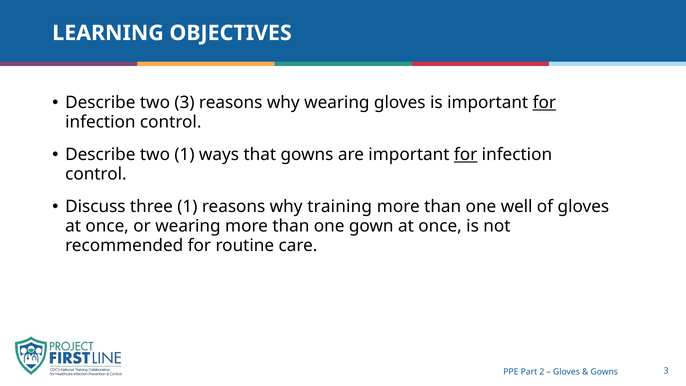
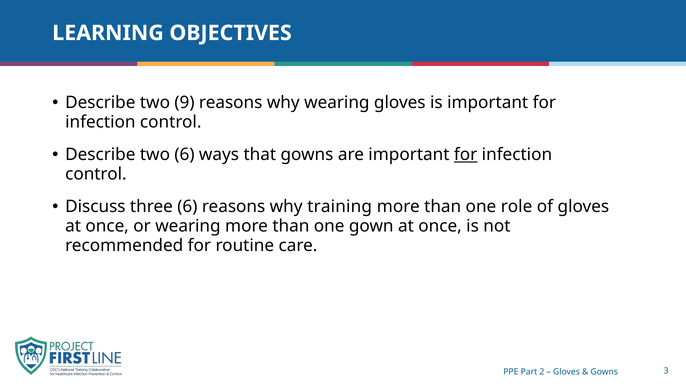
two 3: 3 -> 9
for at (544, 103) underline: present -> none
two 1: 1 -> 6
three 1: 1 -> 6
well: well -> role
